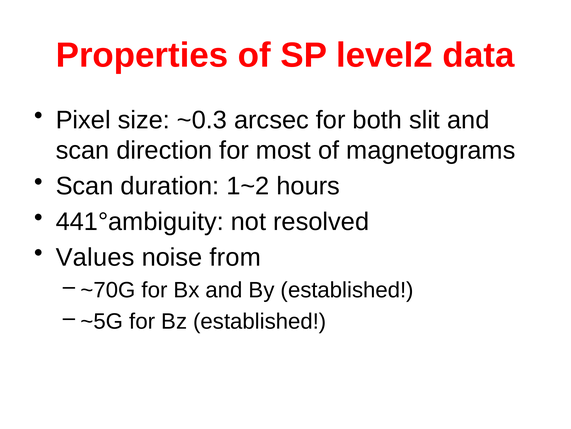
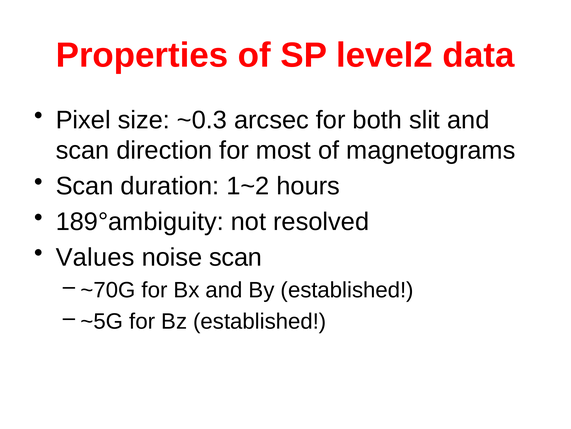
441°ambiguity: 441°ambiguity -> 189°ambiguity
noise from: from -> scan
